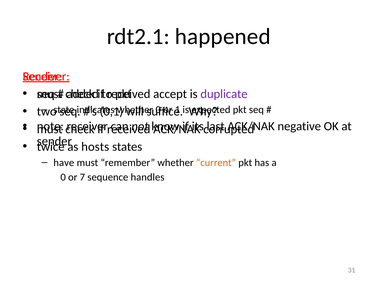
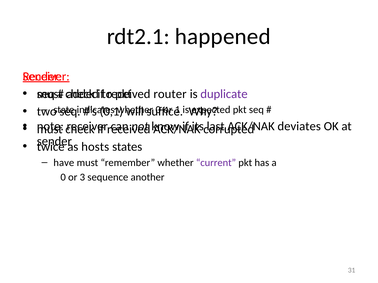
accept: accept -> router
negative: negative -> deviates
current colour: orange -> purple
7: 7 -> 3
handles: handles -> another
